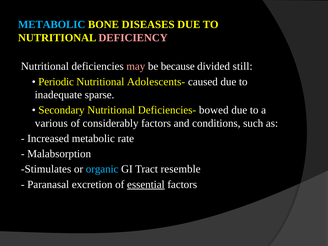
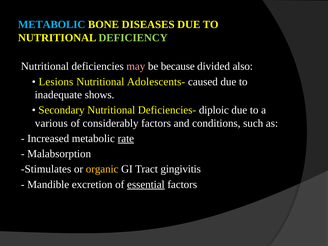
DEFICIENCY colour: pink -> light green
still: still -> also
Periodic: Periodic -> Lesions
sparse: sparse -> shows
bowed: bowed -> diploic
rate underline: none -> present
organic colour: light blue -> yellow
resemble: resemble -> gingivitis
Paranasal: Paranasal -> Mandible
